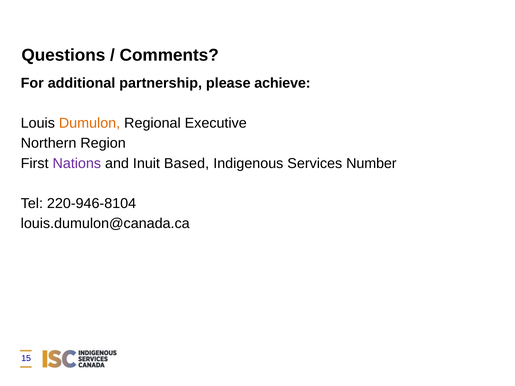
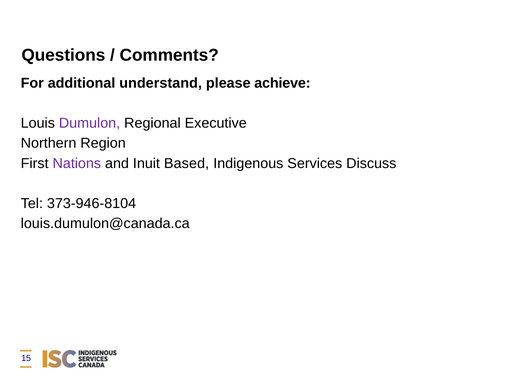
partnership: partnership -> understand
Dumulon colour: orange -> purple
Number: Number -> Discuss
220-946-8104: 220-946-8104 -> 373-946-8104
